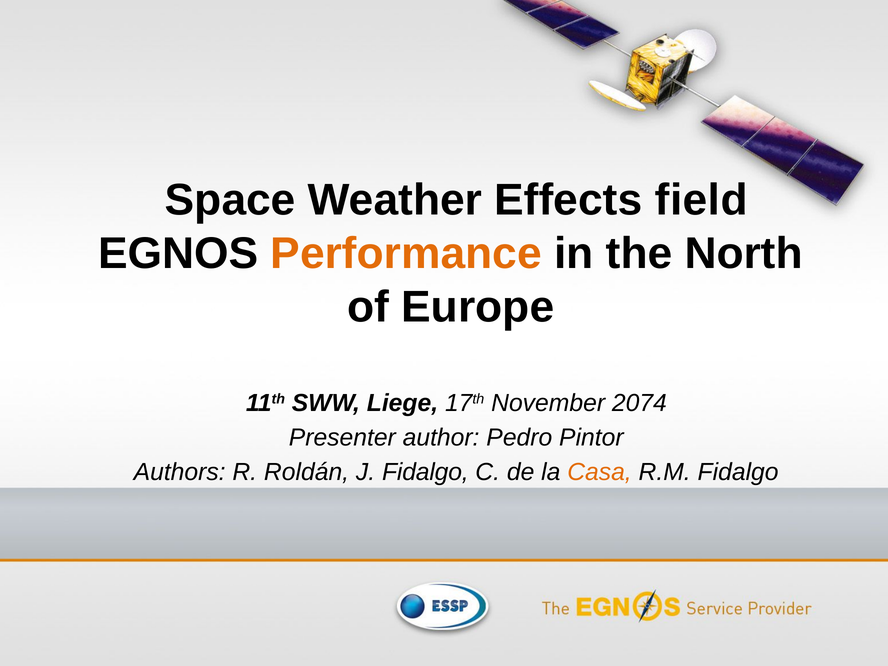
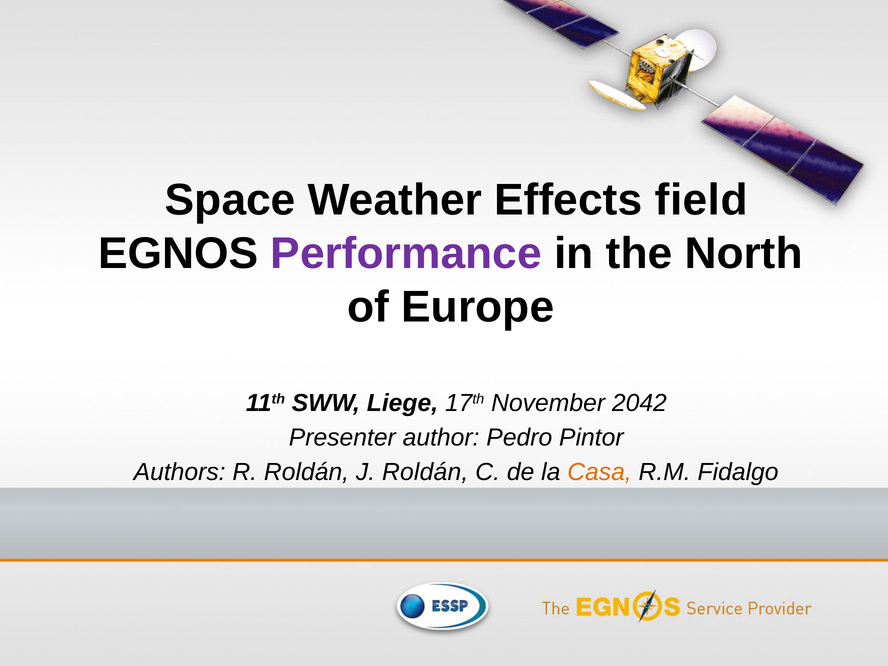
Performance colour: orange -> purple
2074: 2074 -> 2042
J Fidalgo: Fidalgo -> Roldán
